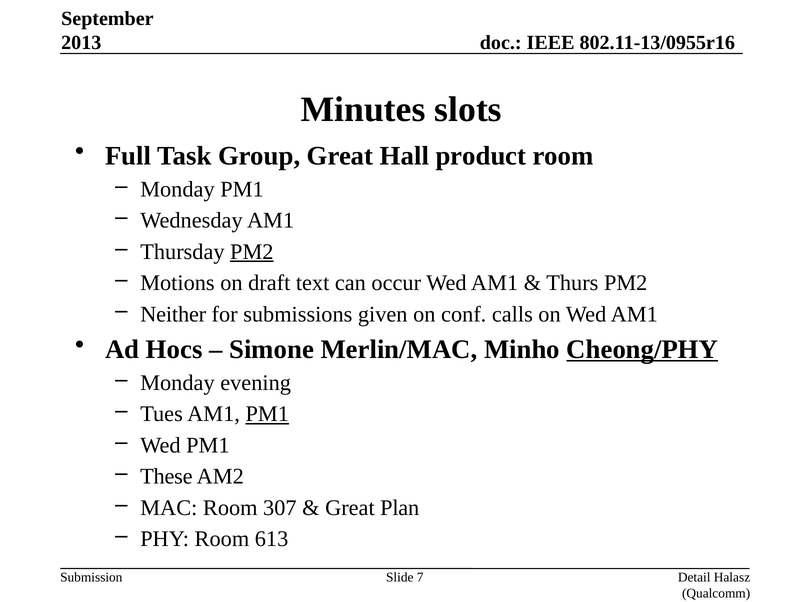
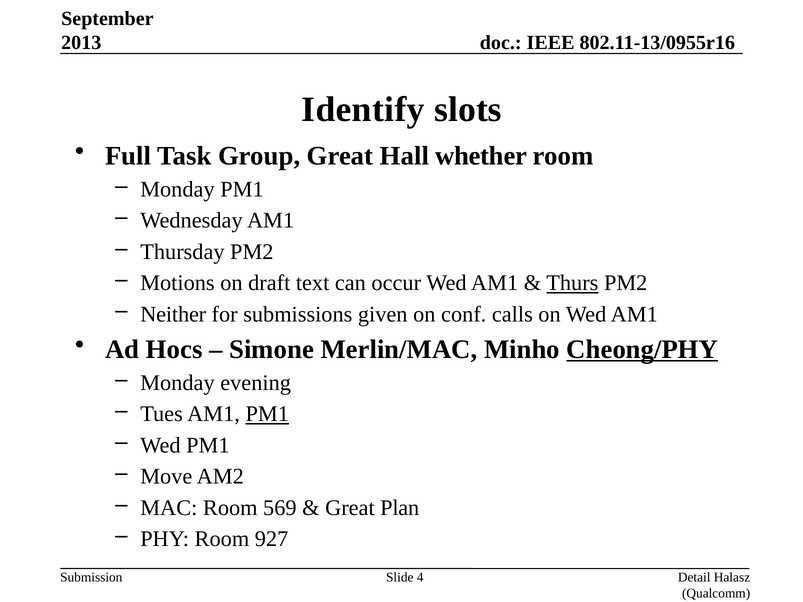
Minutes: Minutes -> Identify
product: product -> whether
PM2 at (252, 252) underline: present -> none
Thurs underline: none -> present
These: These -> Move
307: 307 -> 569
613: 613 -> 927
7: 7 -> 4
